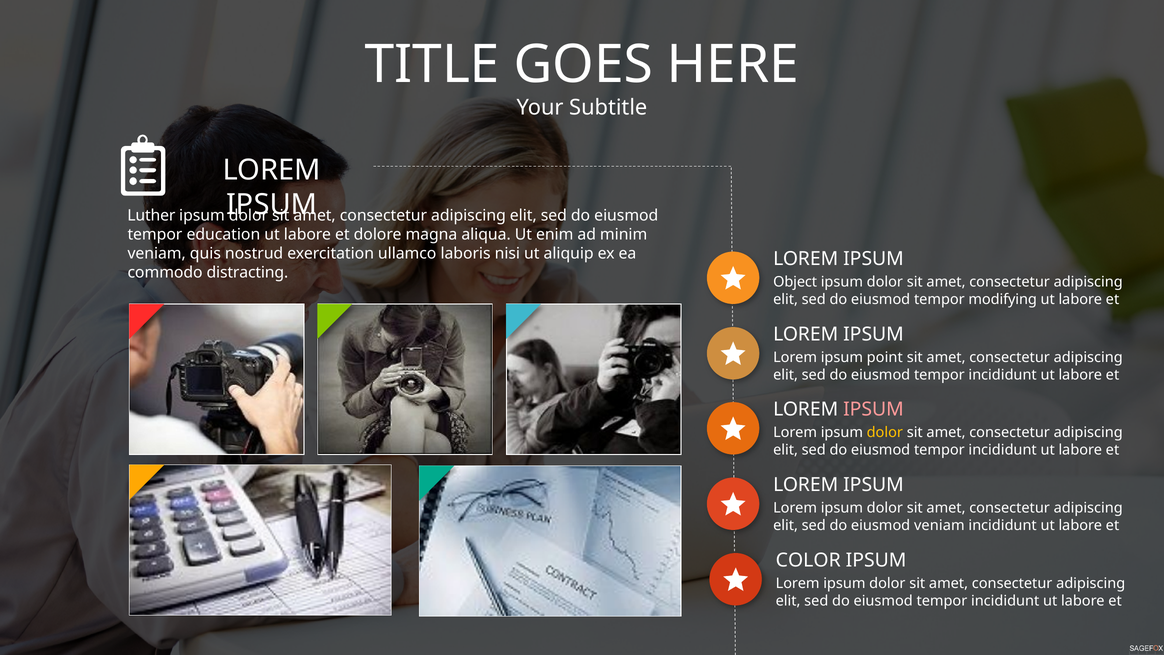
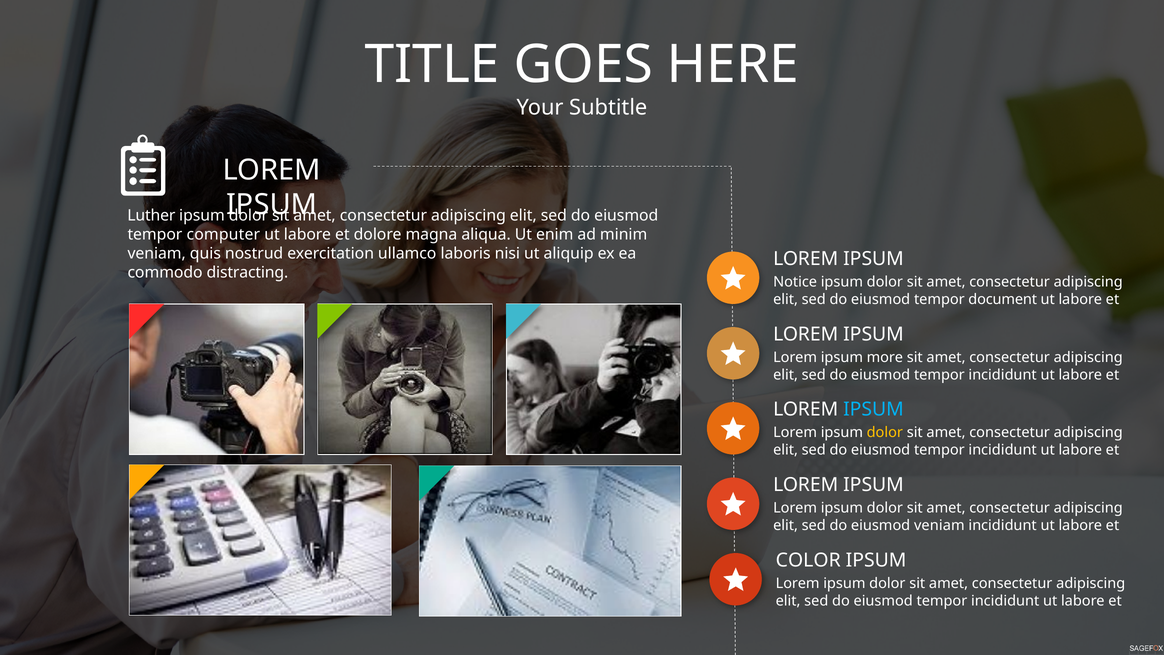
education: education -> computer
Object: Object -> Notice
modifying: modifying -> document
point: point -> more
IPSUM at (873, 409) colour: pink -> light blue
